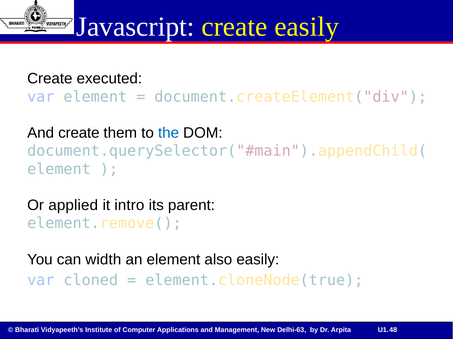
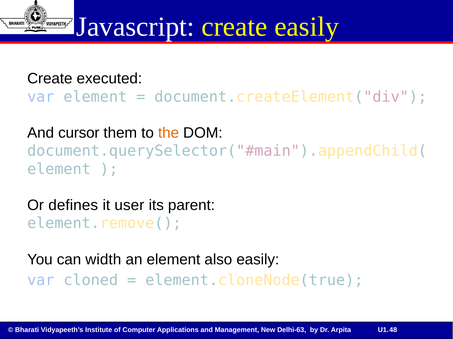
And create: create -> cursor
the colour: blue -> orange
applied: applied -> defines
intro: intro -> user
